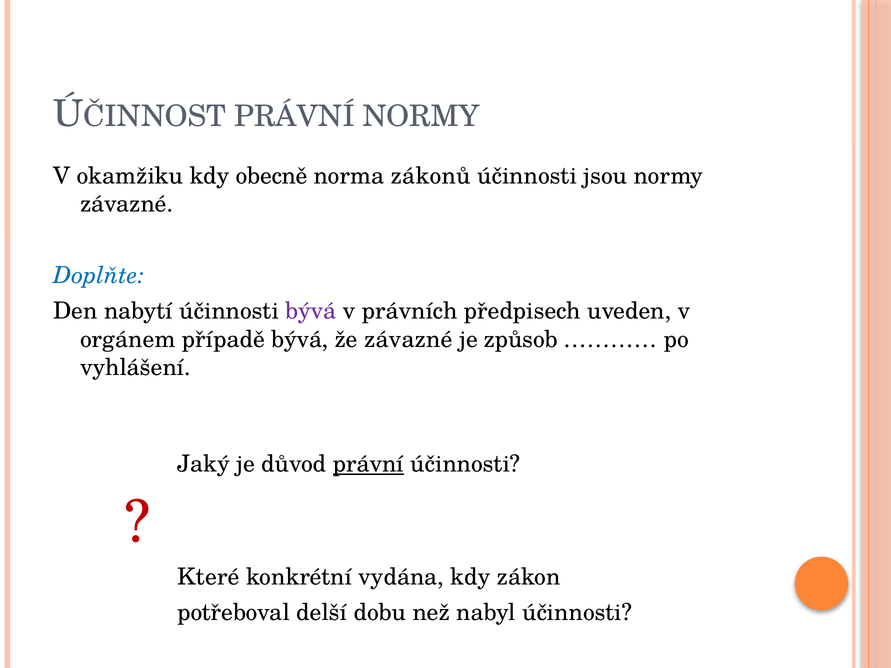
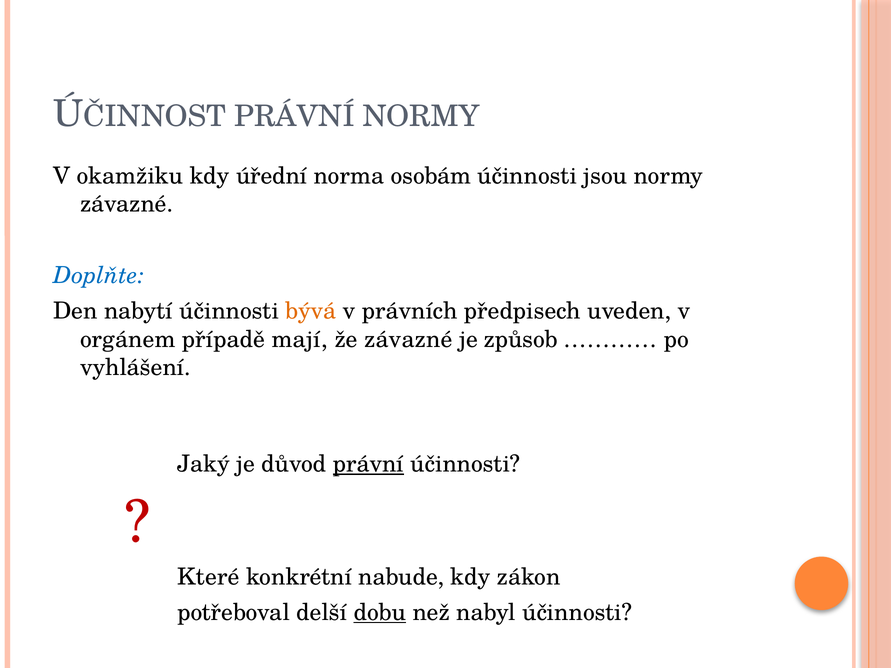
obecně: obecně -> úřední
zákonů: zákonů -> osobám
bývá at (311, 311) colour: purple -> orange
případě bývá: bývá -> mají
vydána: vydána -> nabude
dobu underline: none -> present
